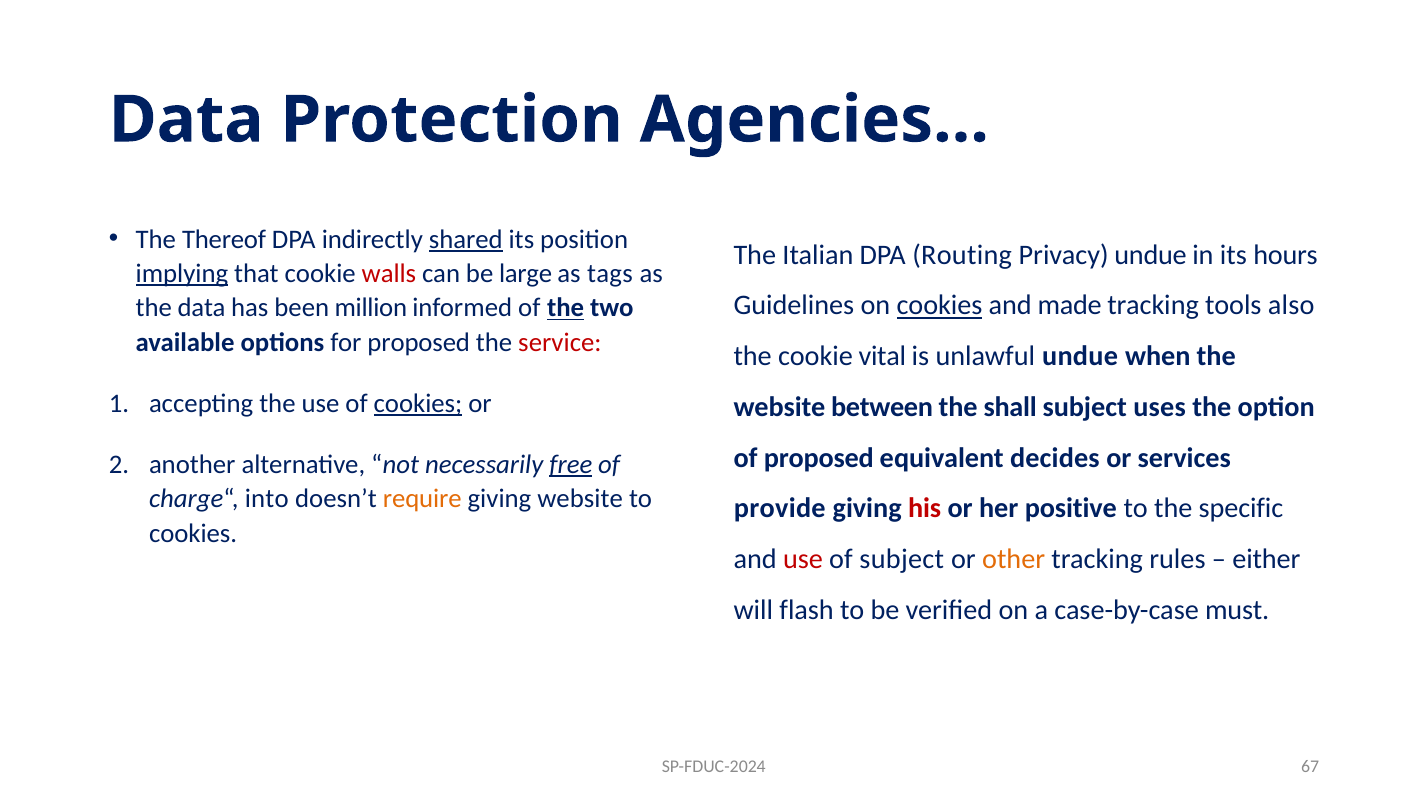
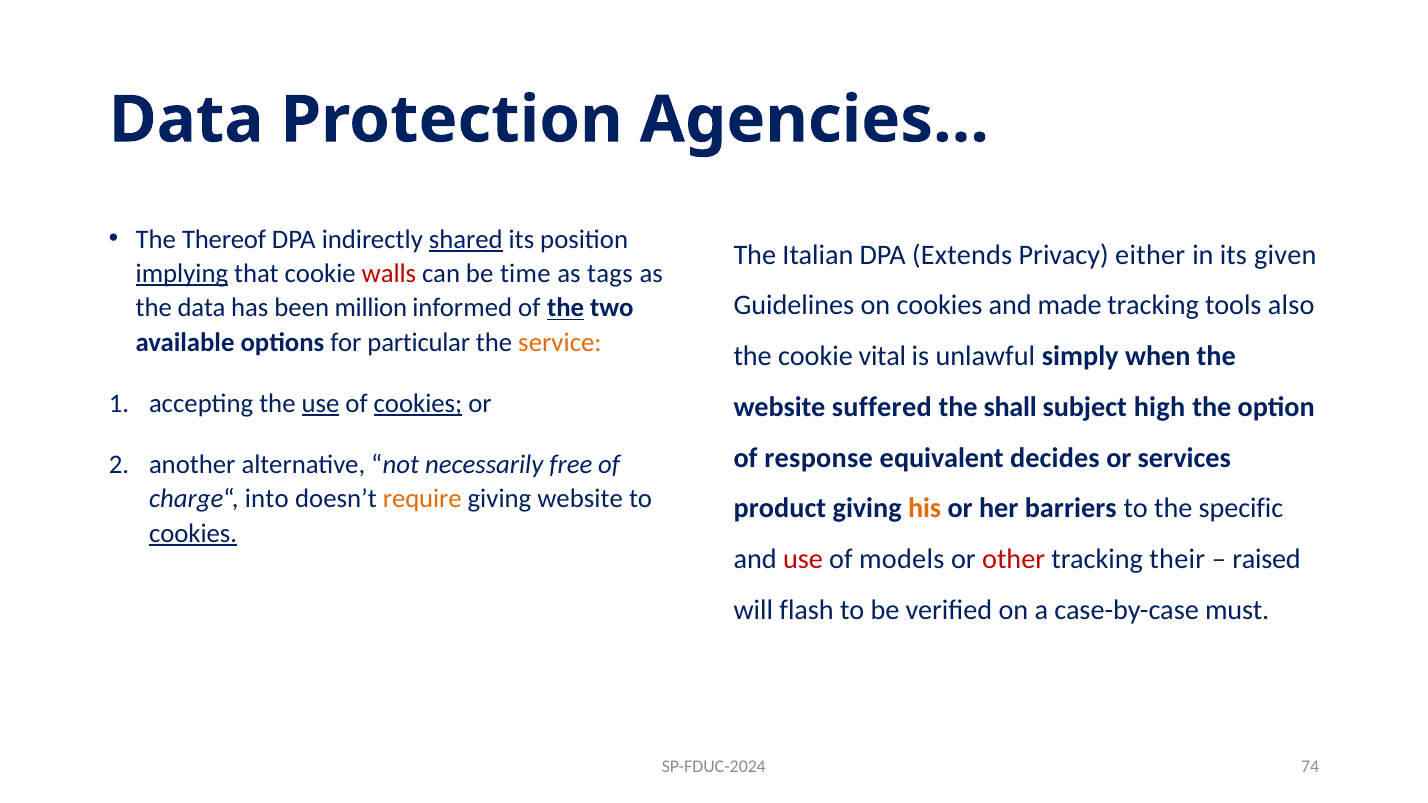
Routing: Routing -> Extends
Privacy undue: undue -> either
hours: hours -> given
large: large -> time
cookies at (939, 306) underline: present -> none
for proposed: proposed -> particular
service colour: red -> orange
unlawful undue: undue -> simply
use at (320, 404) underline: none -> present
between: between -> suffered
uses: uses -> high
of proposed: proposed -> response
free underline: present -> none
provide: provide -> product
his colour: red -> orange
positive: positive -> barriers
cookies at (193, 533) underline: none -> present
of subject: subject -> models
other colour: orange -> red
rules: rules -> their
either: either -> raised
67: 67 -> 74
